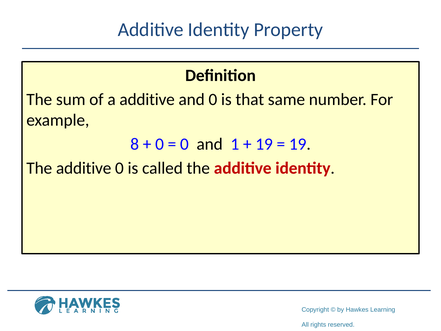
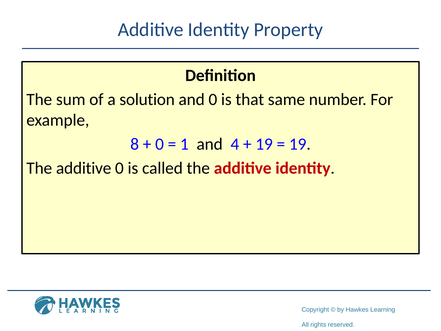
a additive: additive -> solution
0 at (184, 144): 0 -> 1
1: 1 -> 4
